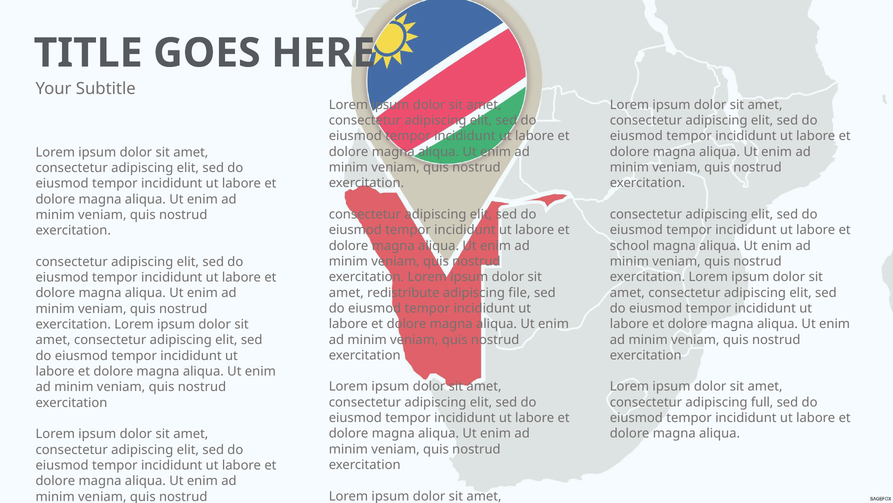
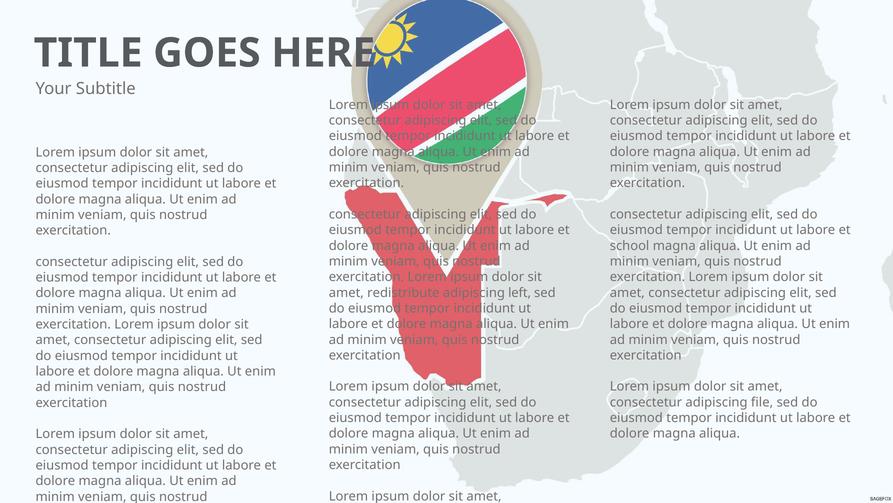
file: file -> left
full: full -> file
